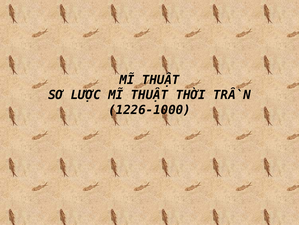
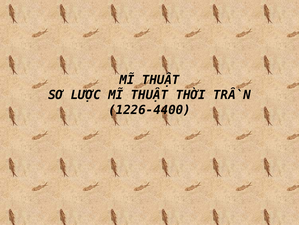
1226-1000: 1226-1000 -> 1226-4400
